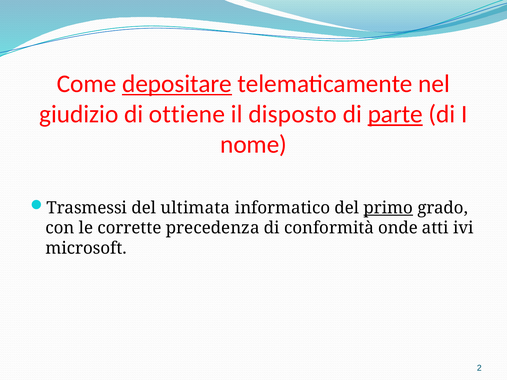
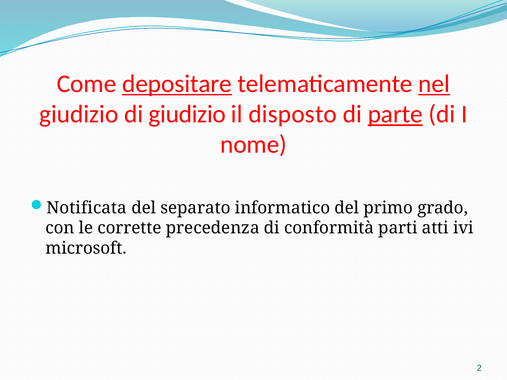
nel underline: none -> present
di ottiene: ottiene -> giudizio
Trasmessi: Trasmessi -> Notificata
ultimata: ultimata -> separato
primo underline: present -> none
onde: onde -> parti
